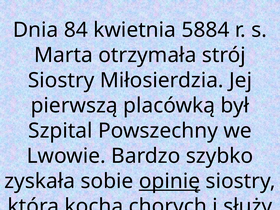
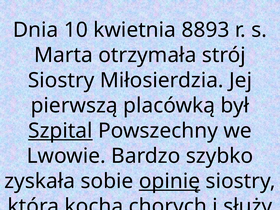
84: 84 -> 10
5884: 5884 -> 8893
Szpital underline: none -> present
